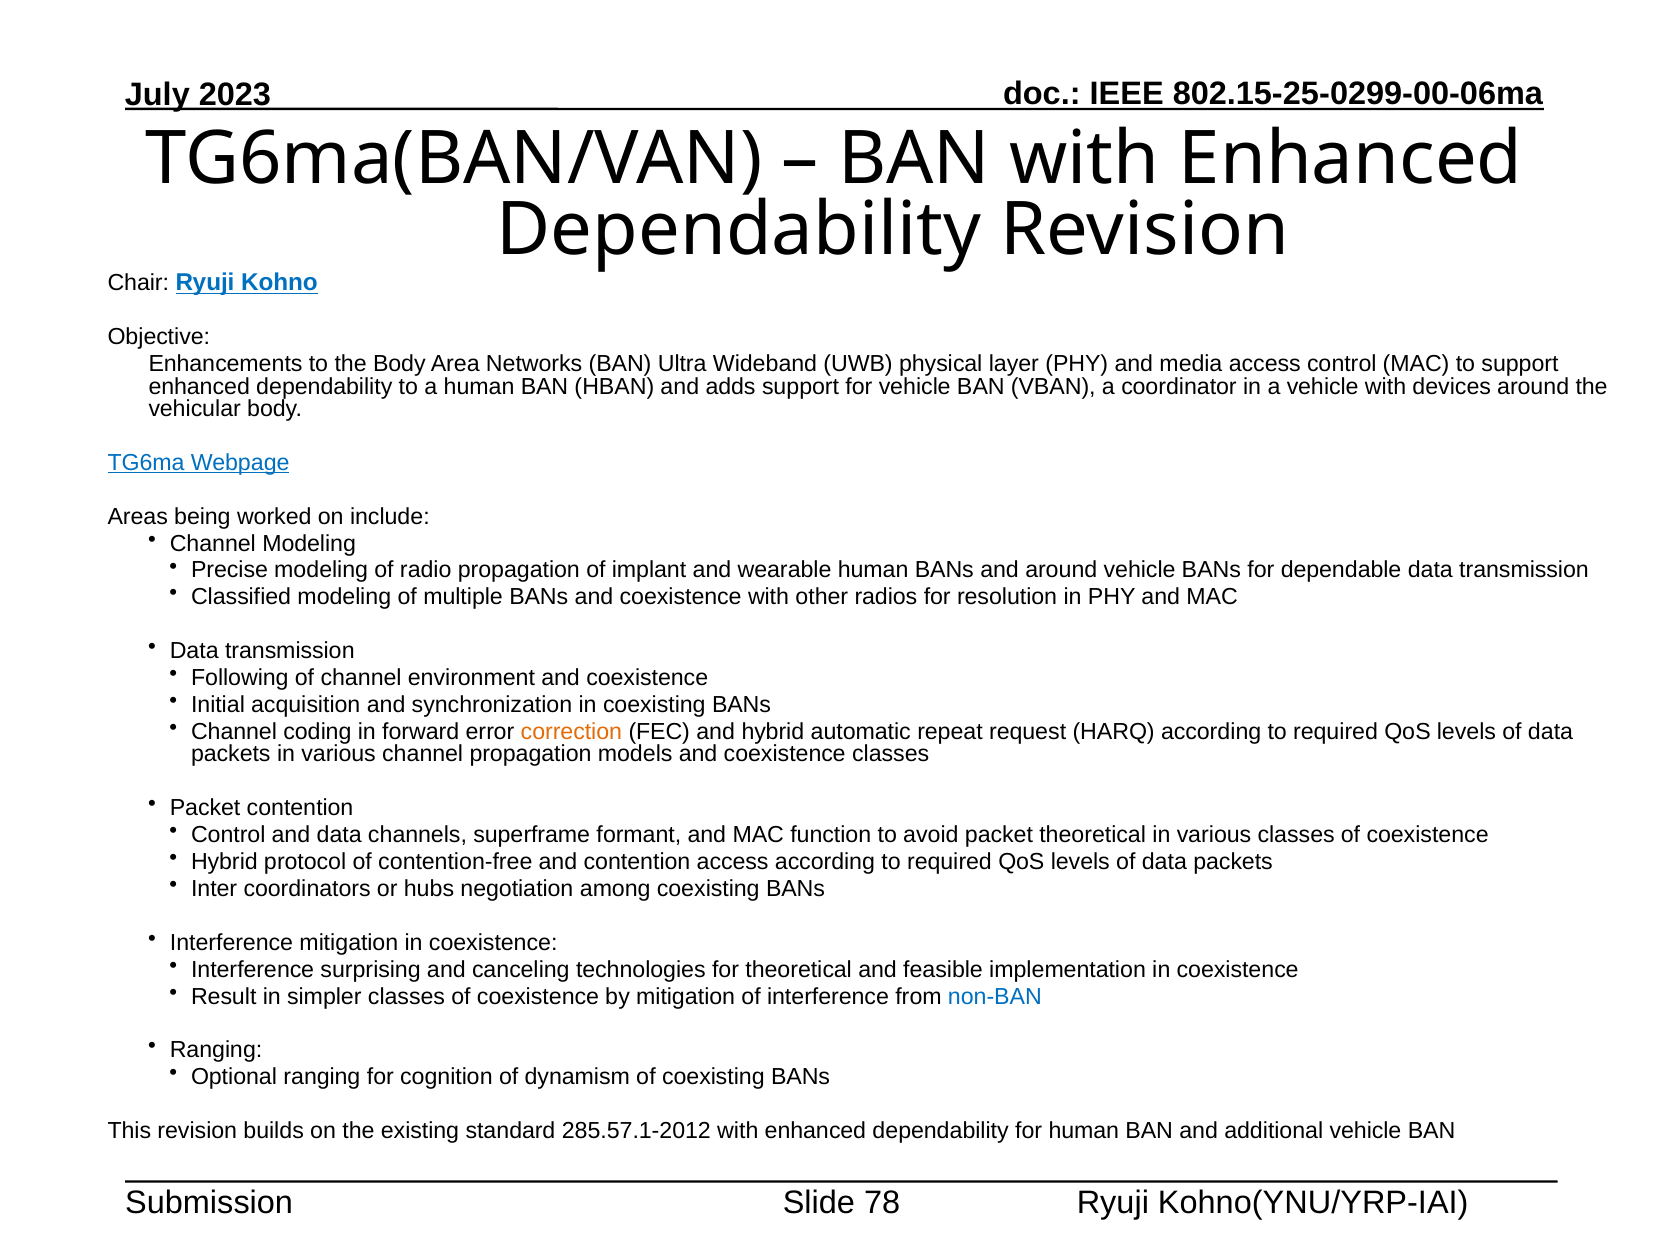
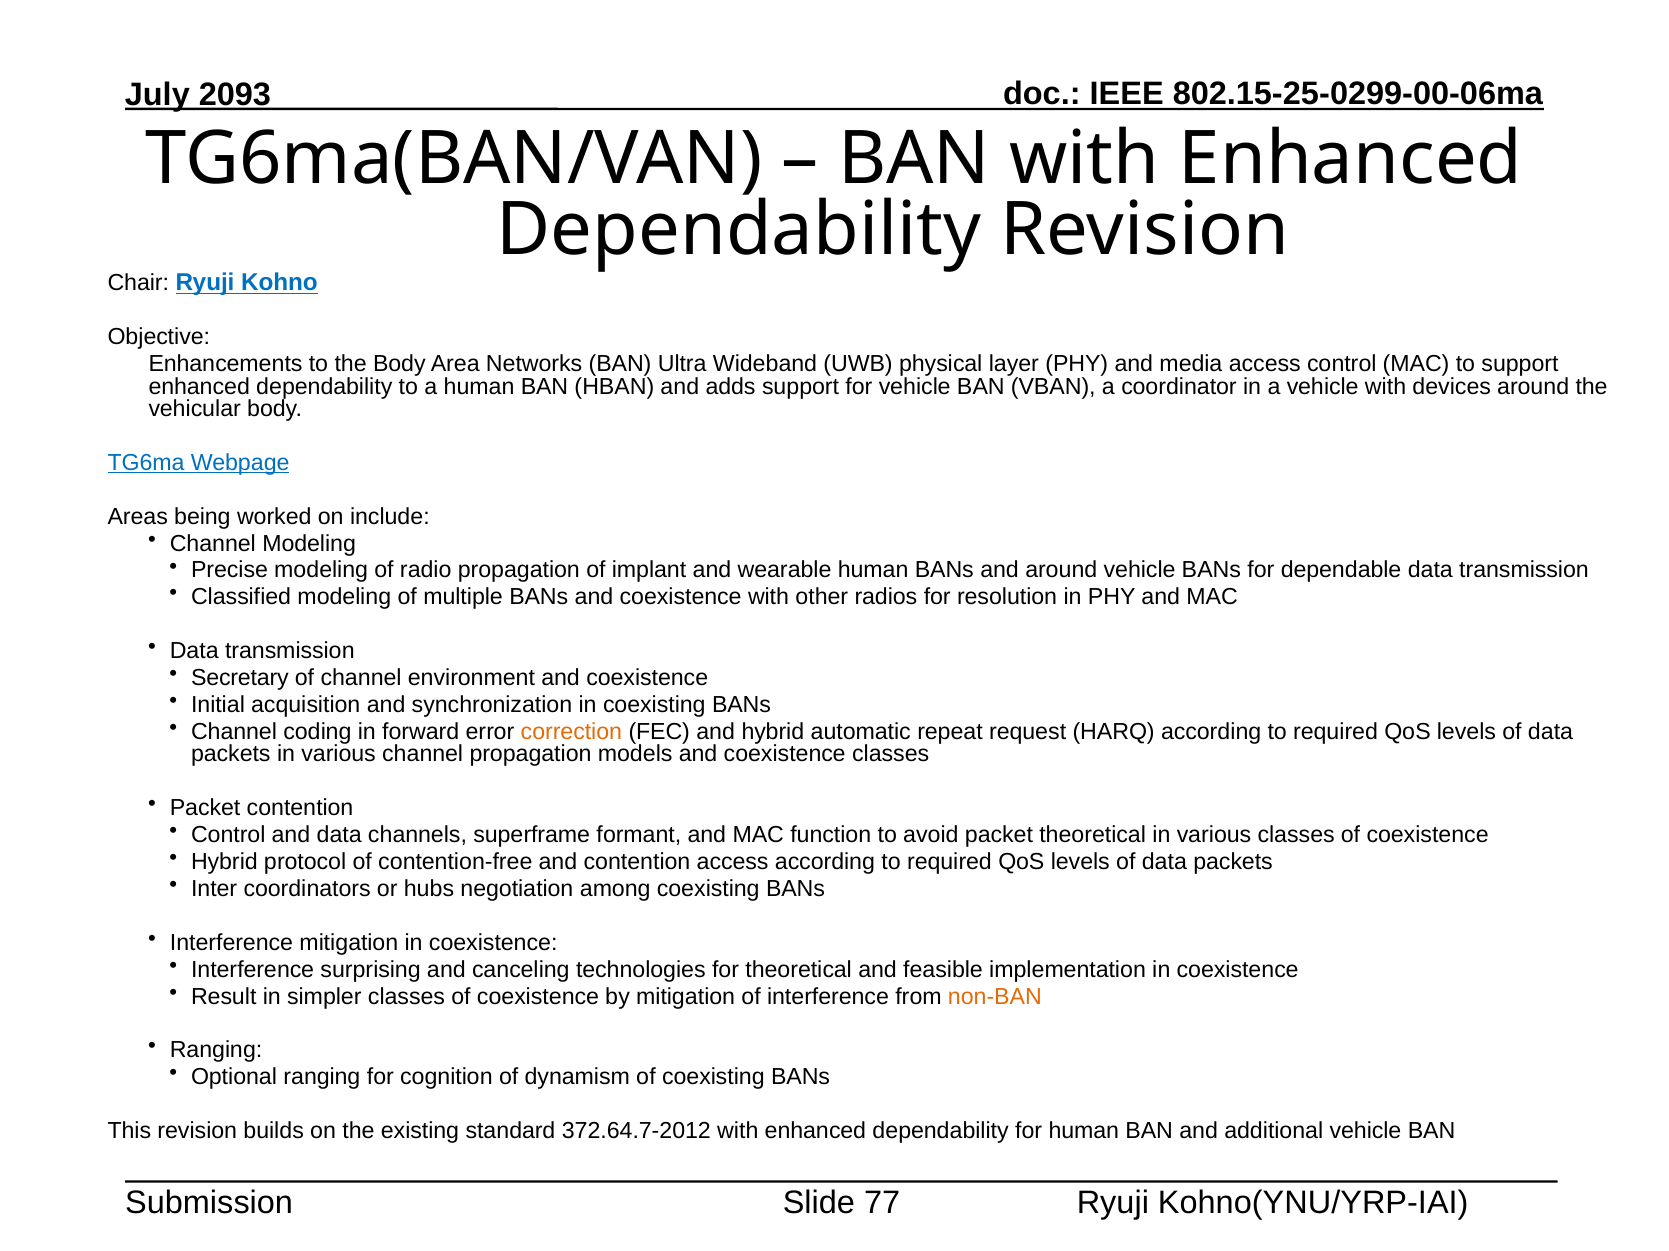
2023: 2023 -> 2093
Following: Following -> Secretary
non-BAN colour: blue -> orange
285.57.1-2012: 285.57.1-2012 -> 372.64.7-2012
78: 78 -> 77
